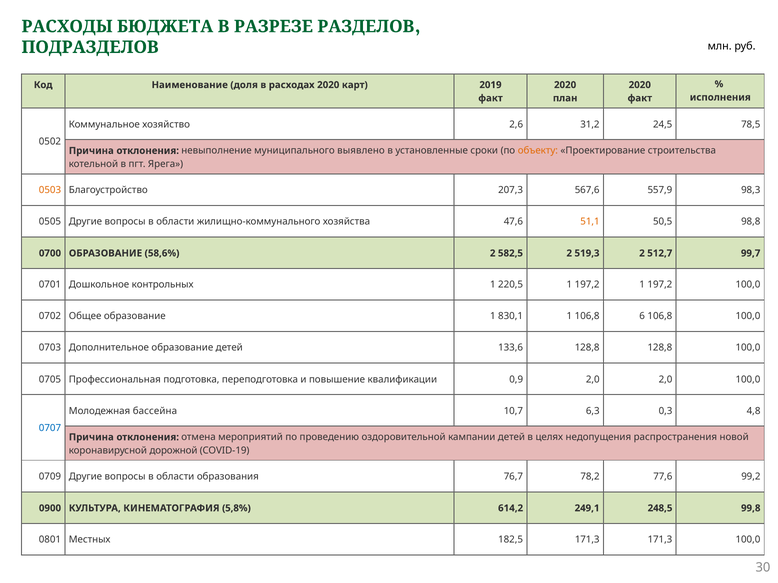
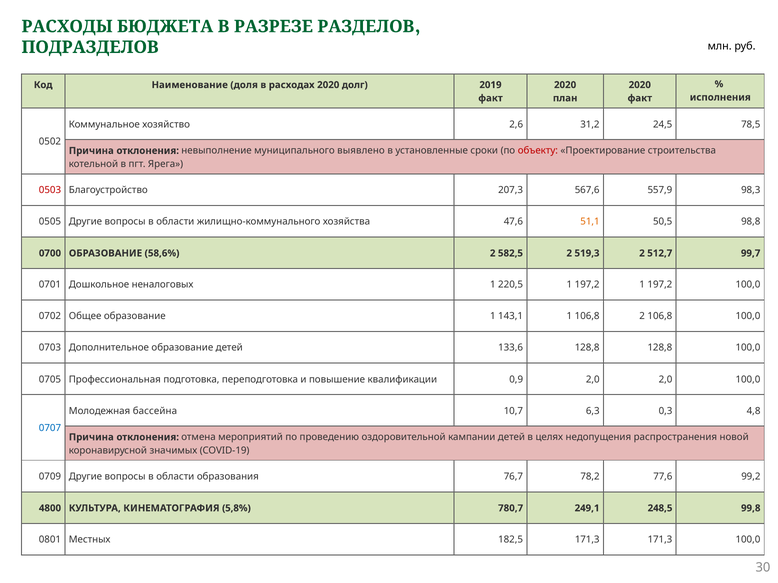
карт: карт -> долг
объекту colour: orange -> red
0503 colour: orange -> red
контрольных: контрольных -> неналоговых
830,1: 830,1 -> 143,1
106,8 6: 6 -> 2
дорожной: дорожной -> значимых
0900: 0900 -> 4800
614,2: 614,2 -> 780,7
